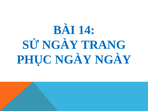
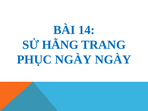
SỬ NGÀY: NGÀY -> HẰNG
